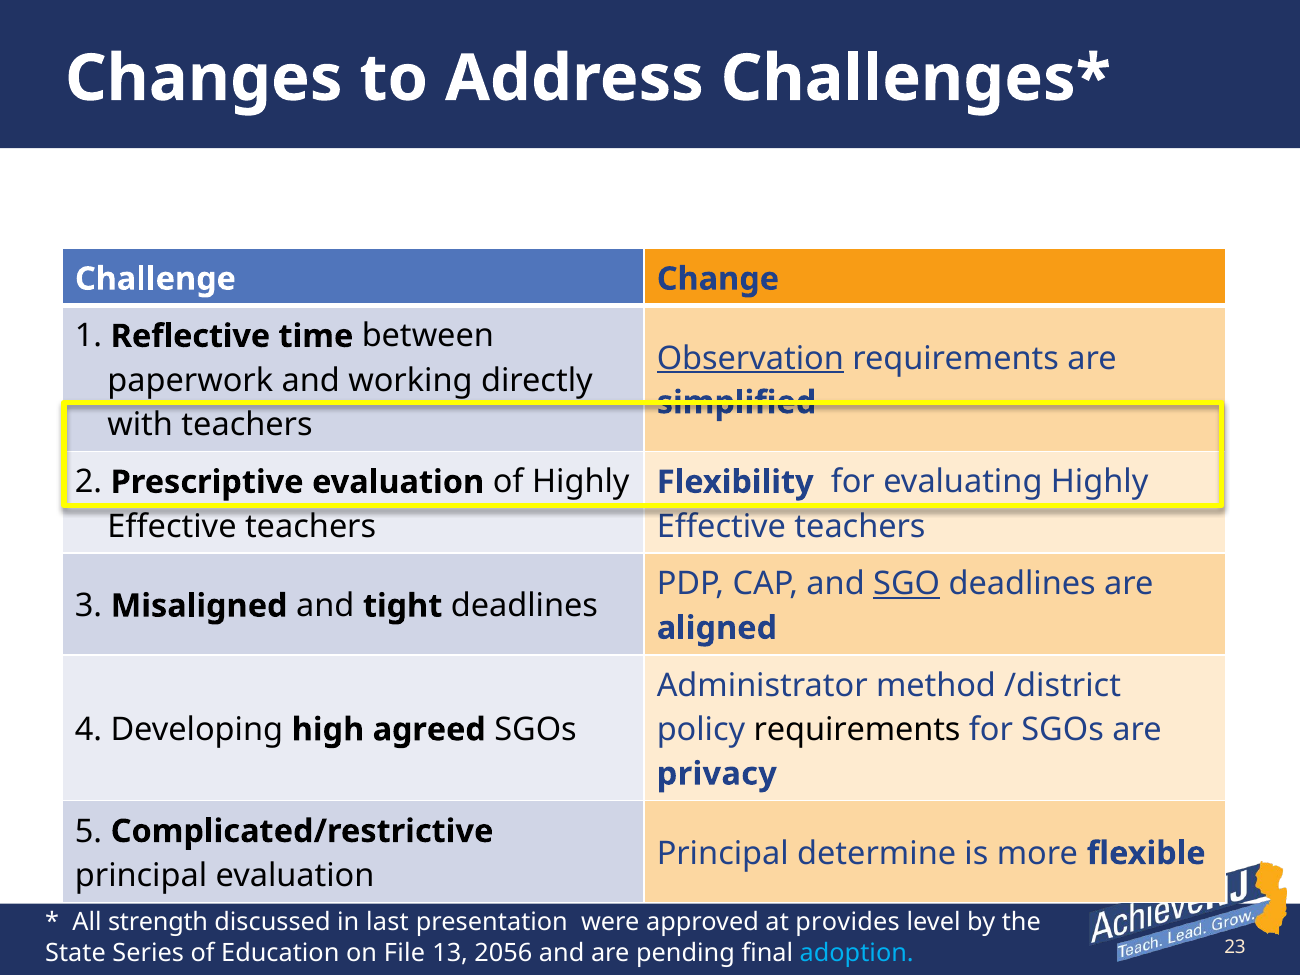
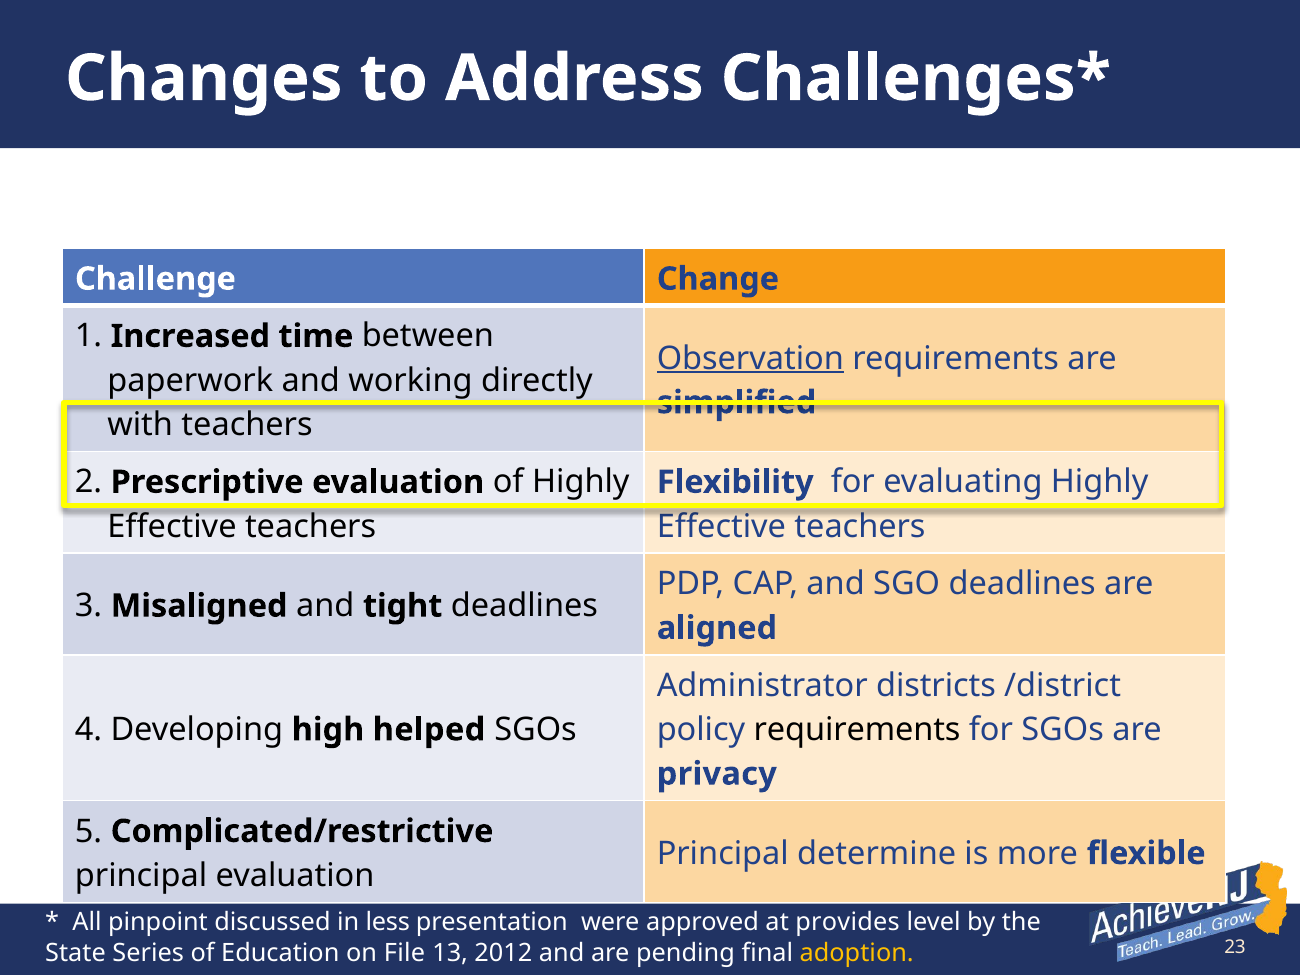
Reflective: Reflective -> Increased
SGO underline: present -> none
method: method -> districts
agreed: agreed -> helped
strength: strength -> pinpoint
last: last -> less
2056: 2056 -> 2012
adoption colour: light blue -> yellow
